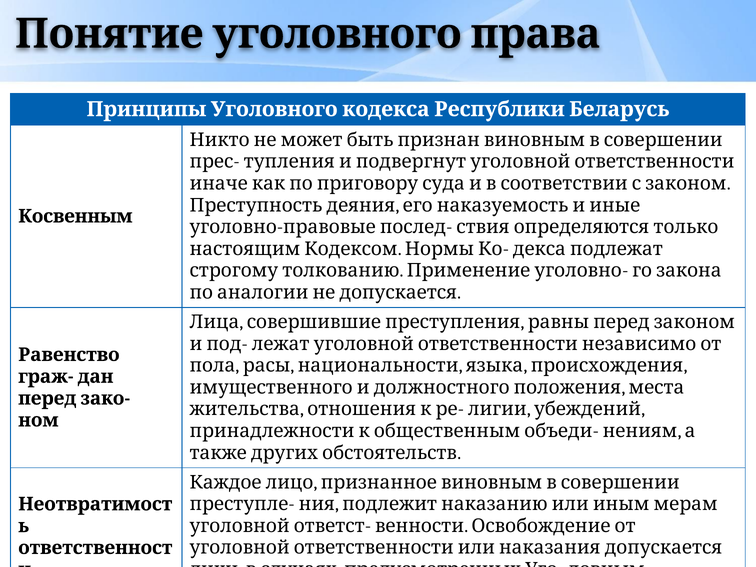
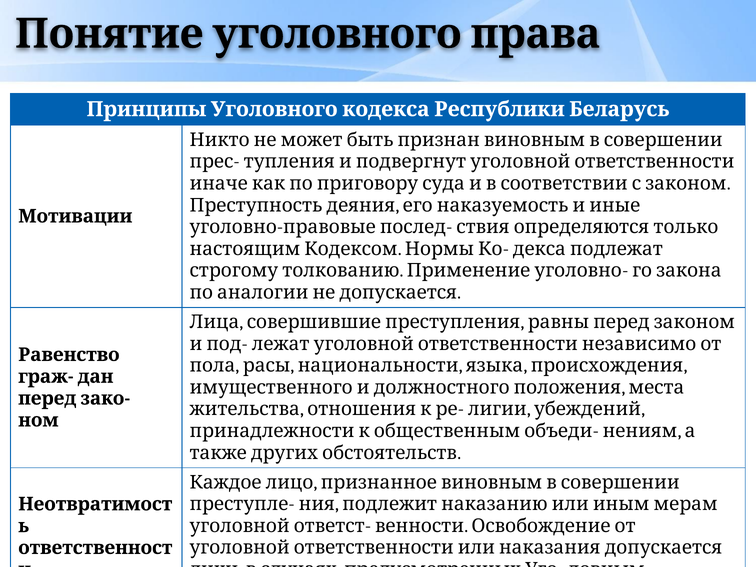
Косвенным: Косвенным -> Мотивации
